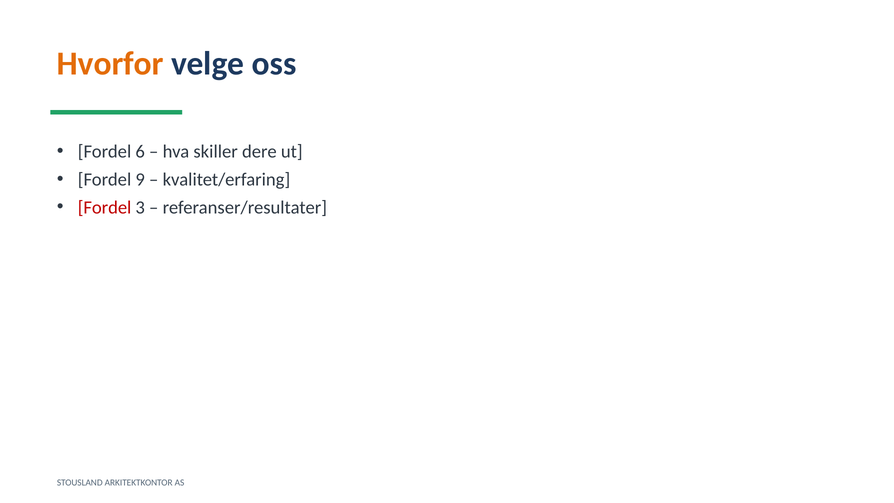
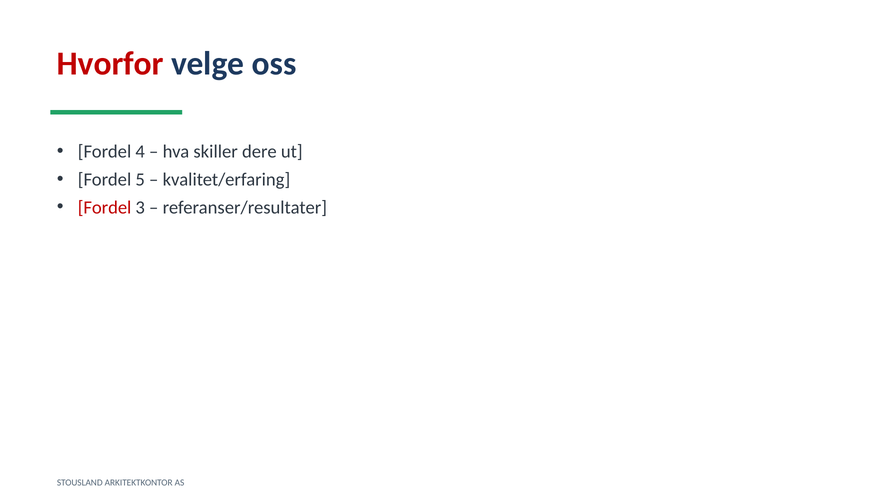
Hvorfor colour: orange -> red
6: 6 -> 4
9: 9 -> 5
